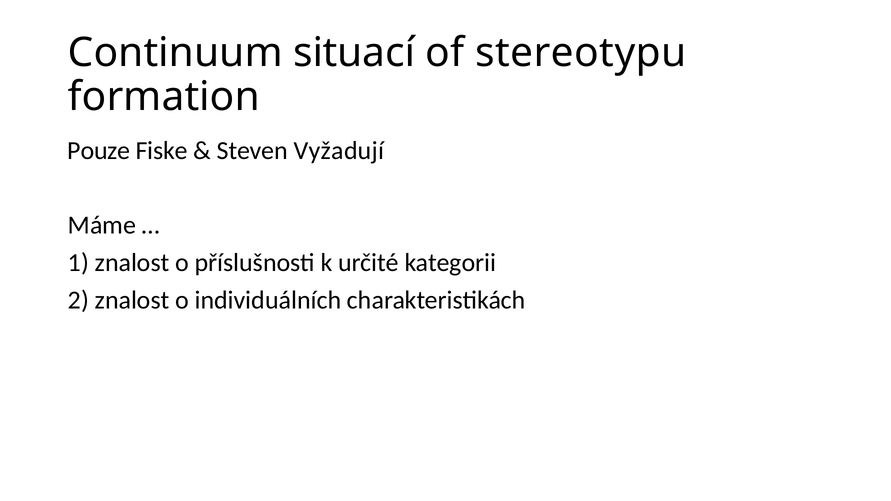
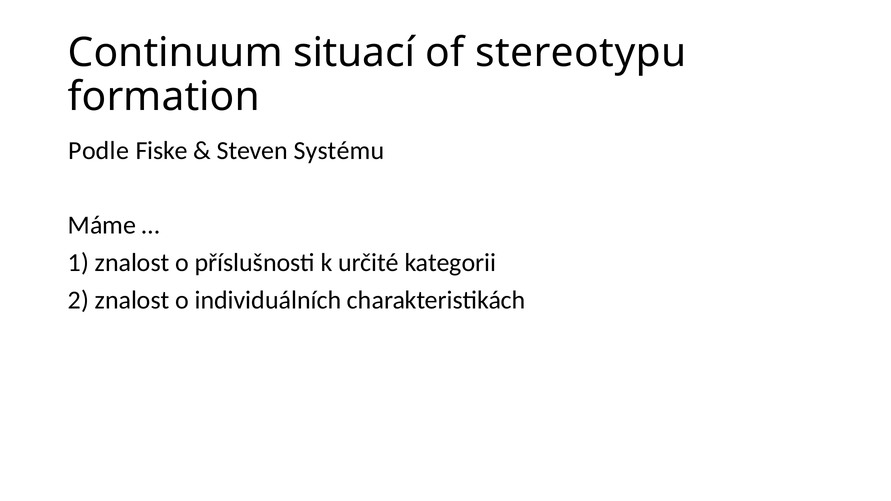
Pouze: Pouze -> Podle
Vyžadují: Vyžadují -> Systému
